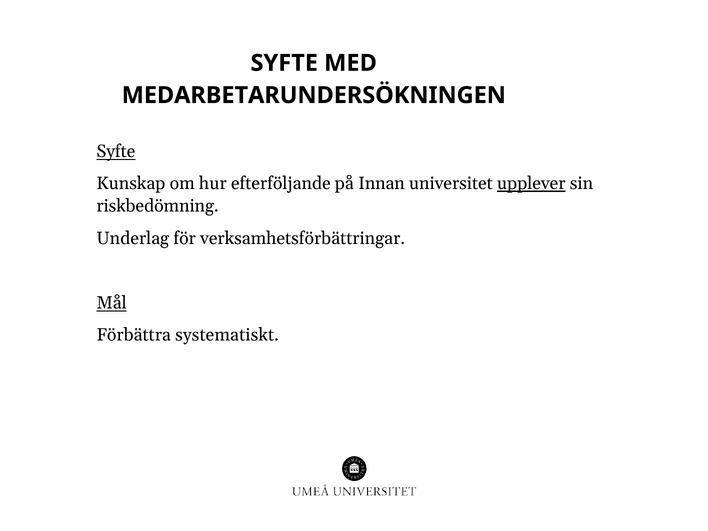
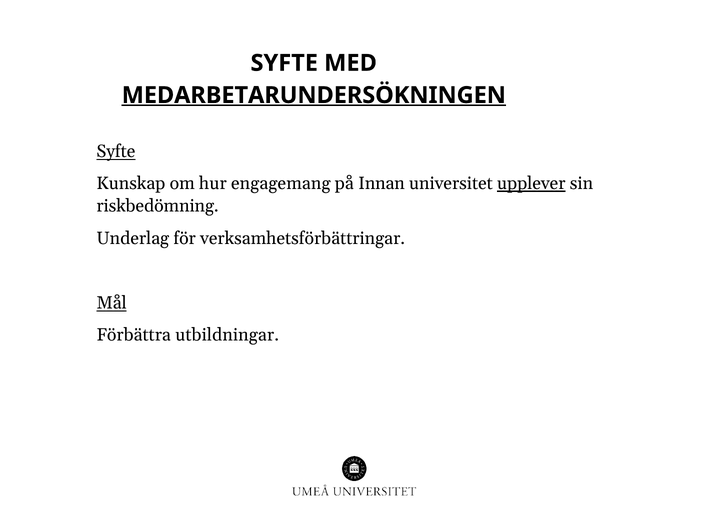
MEDARBETARUNDERSÖKNINGEN underline: none -> present
efterföljande: efterföljande -> engagemang
systematiskt: systematiskt -> utbildningar
